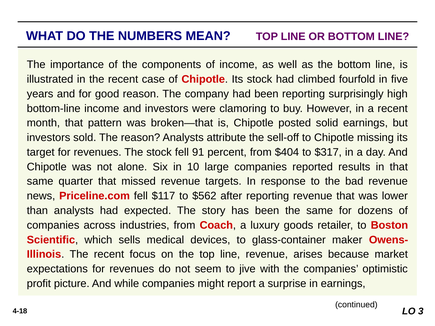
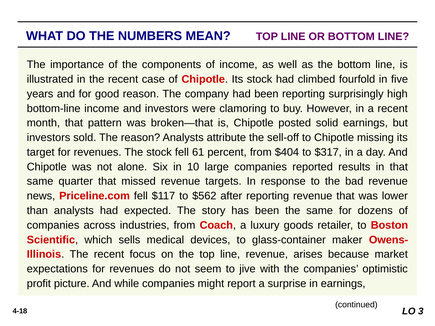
91: 91 -> 61
